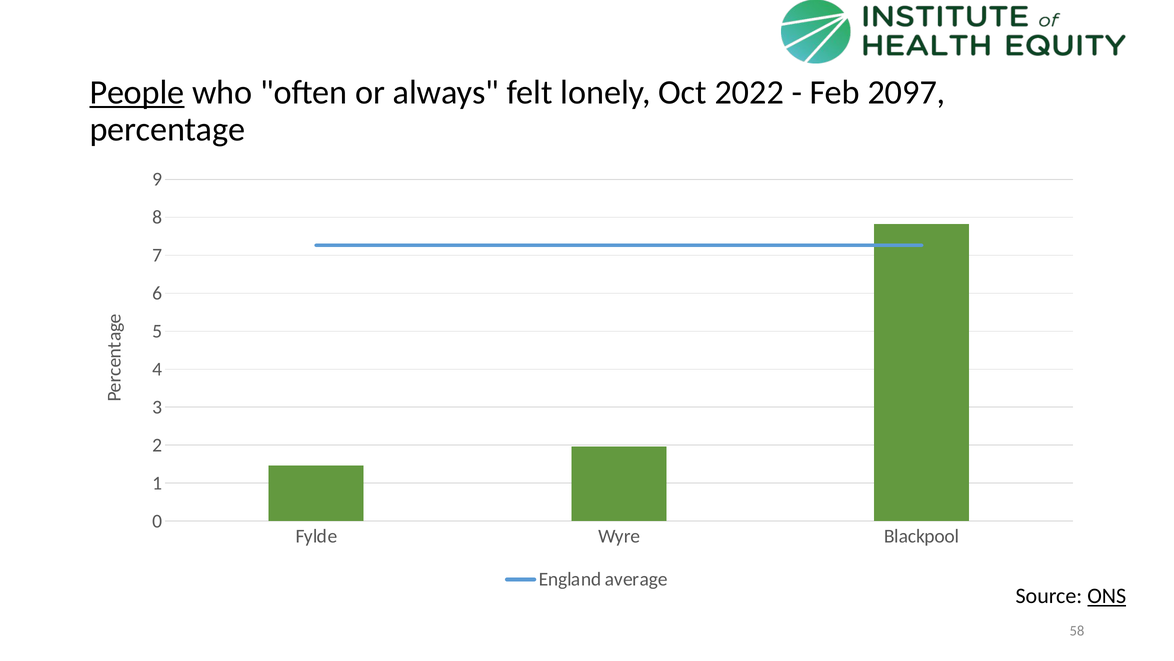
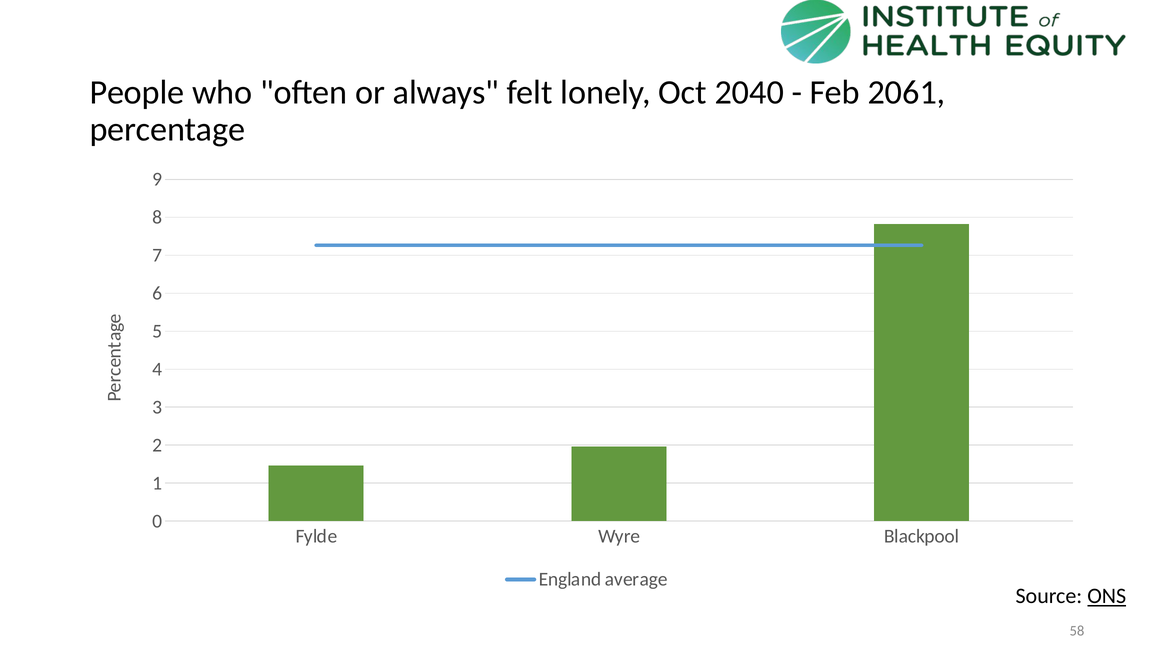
People underline: present -> none
2022: 2022 -> 2040
2097: 2097 -> 2061
